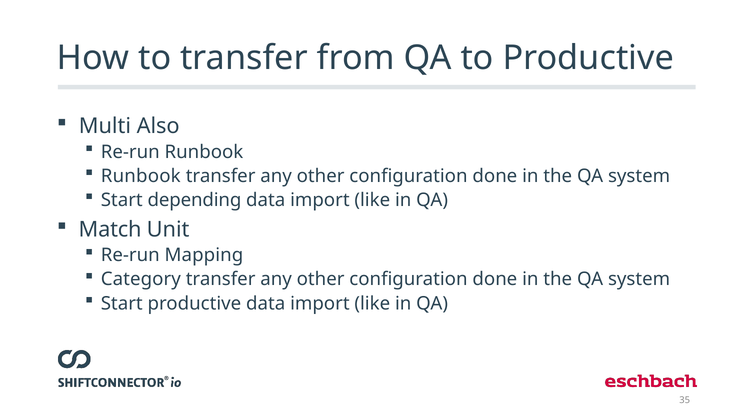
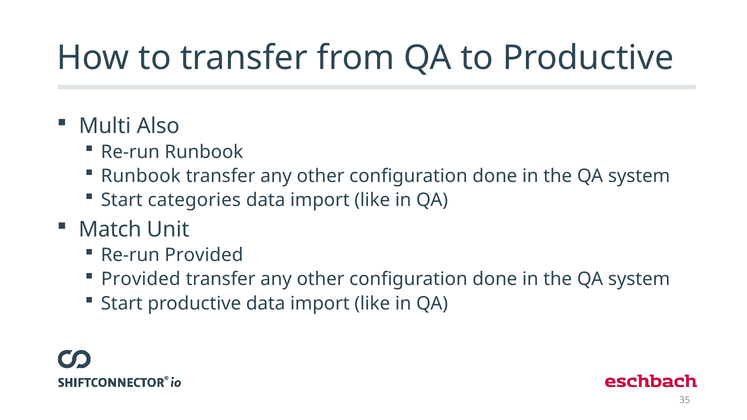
depending: depending -> categories
Re-run Mapping: Mapping -> Provided
Category at (141, 279): Category -> Provided
